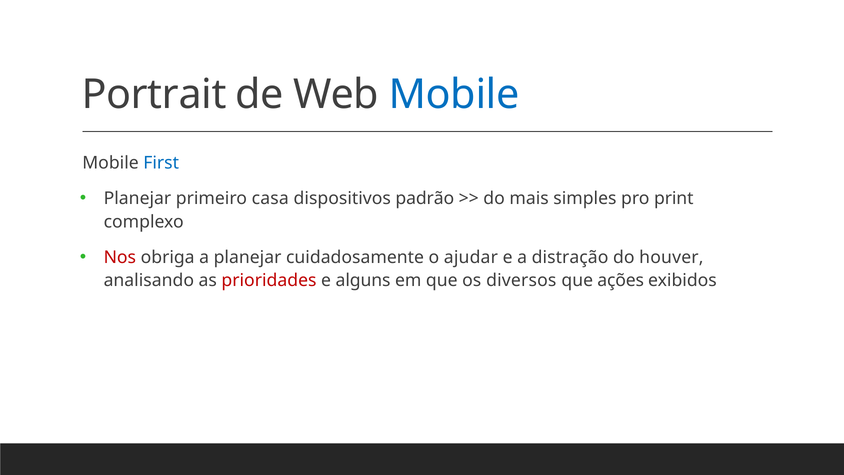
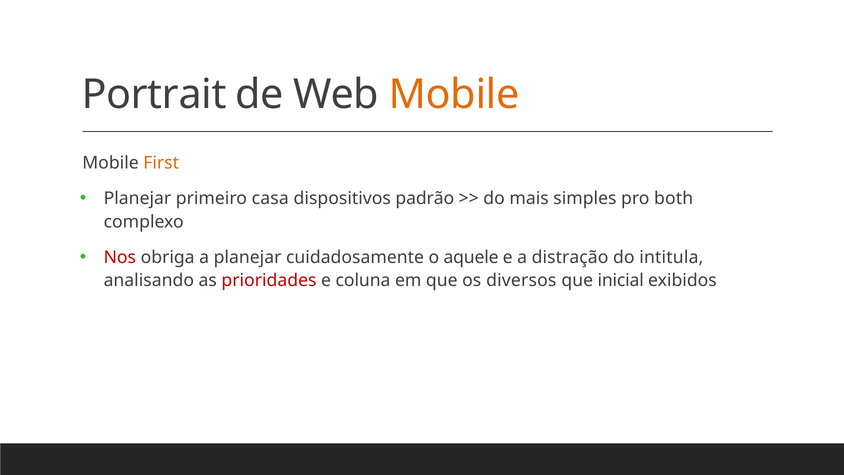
Mobile at (454, 95) colour: blue -> orange
First colour: blue -> orange
print: print -> both
ajudar: ajudar -> aquele
houver: houver -> intitula
alguns: alguns -> coluna
ações: ações -> inicial
